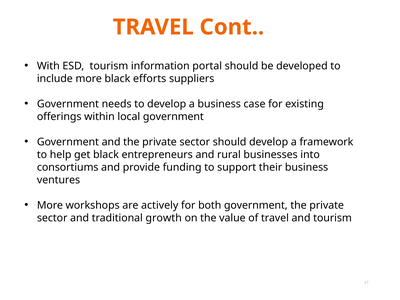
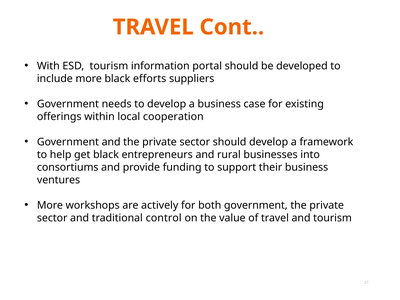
local government: government -> cooperation
growth: growth -> control
